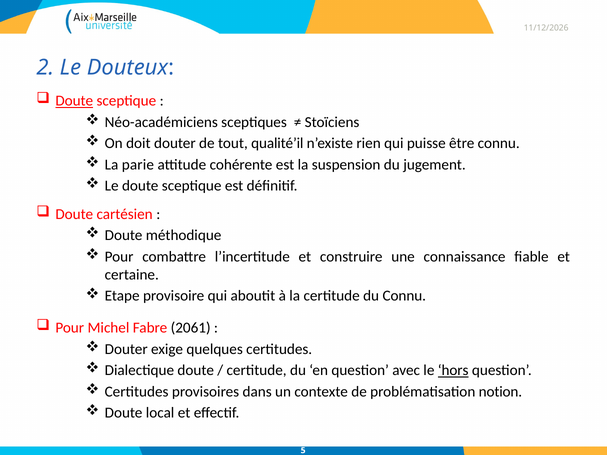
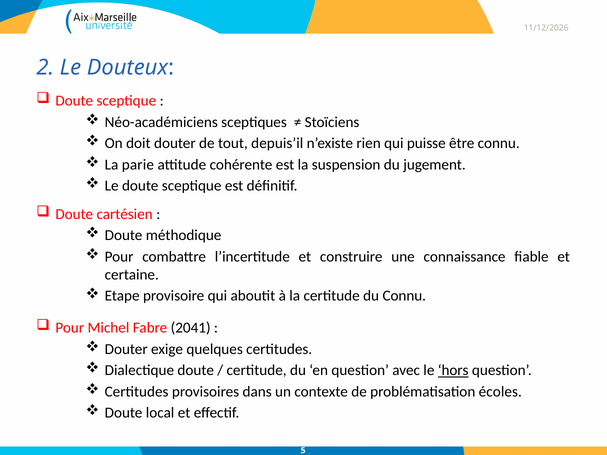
Doute at (74, 101) underline: present -> none
qualité’il: qualité’il -> depuis’il
2061: 2061 -> 2041
notion: notion -> écoles
